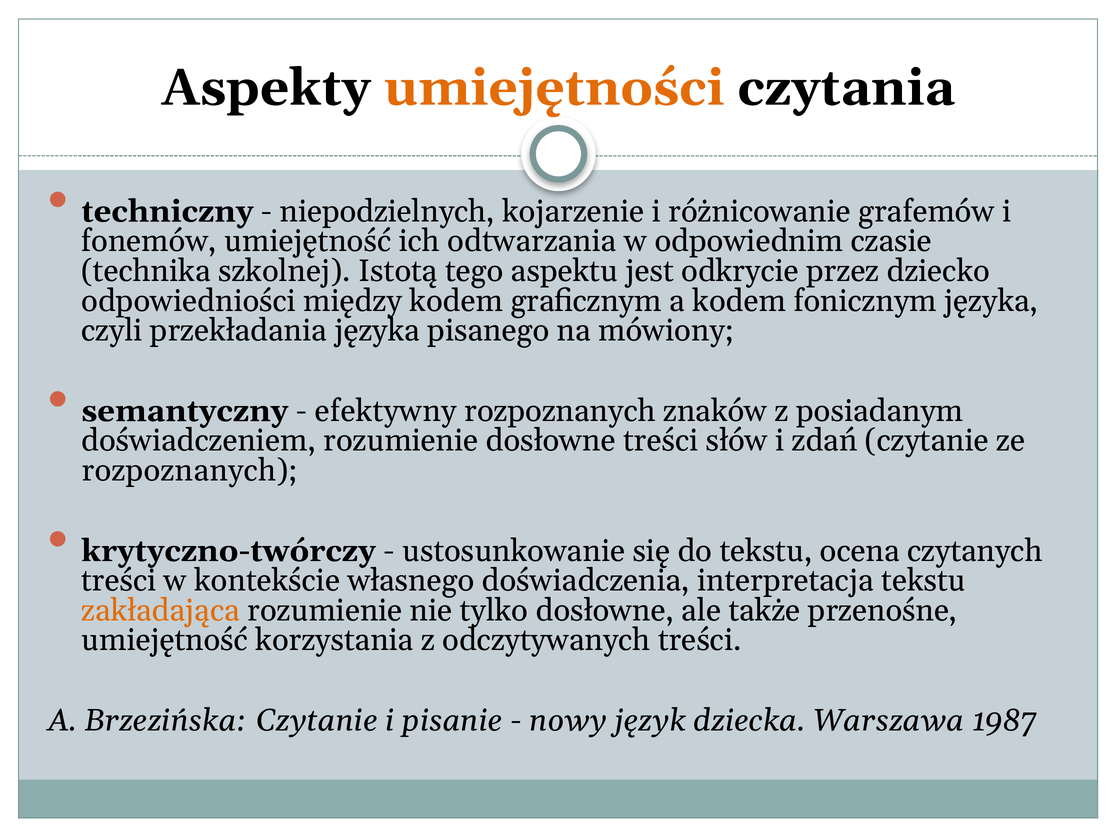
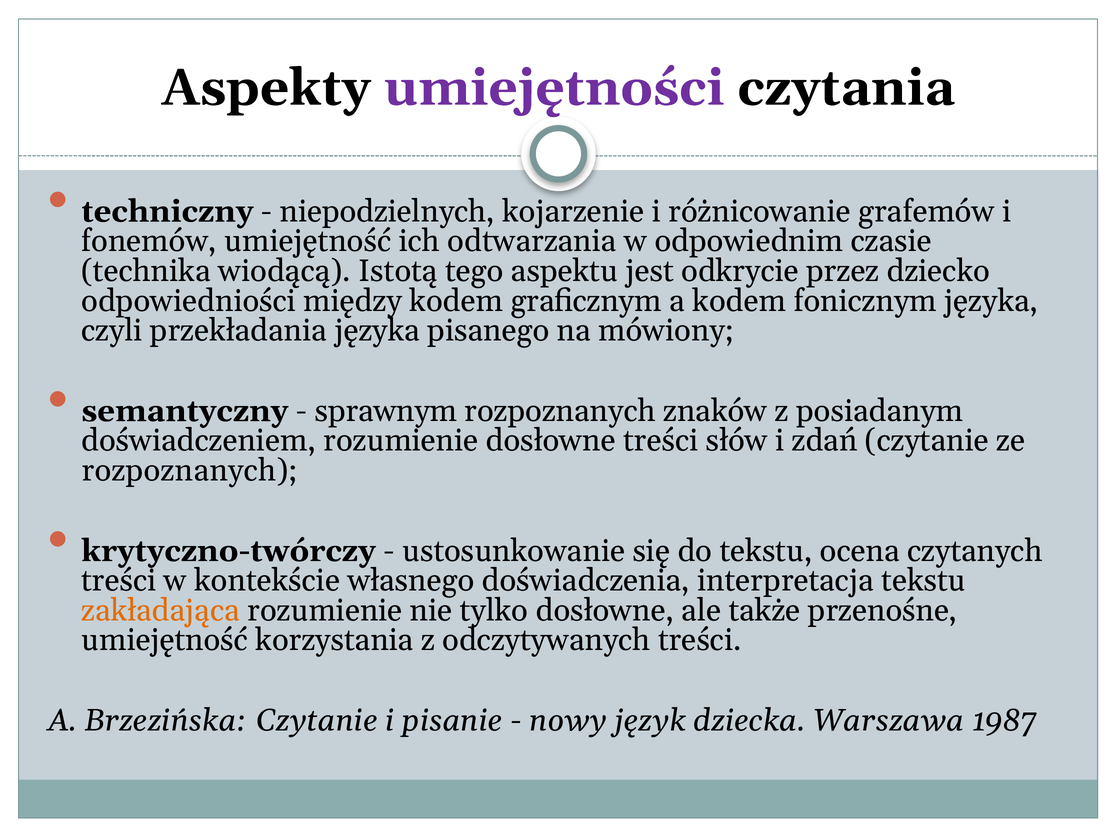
umiejętności colour: orange -> purple
szkolnej: szkolnej -> wiodącą
efektywny: efektywny -> sprawnym
